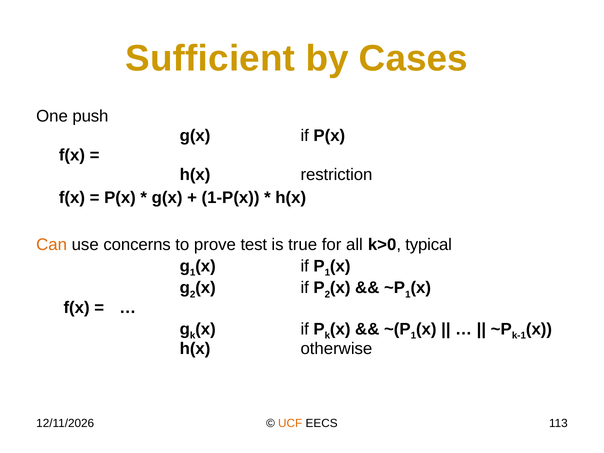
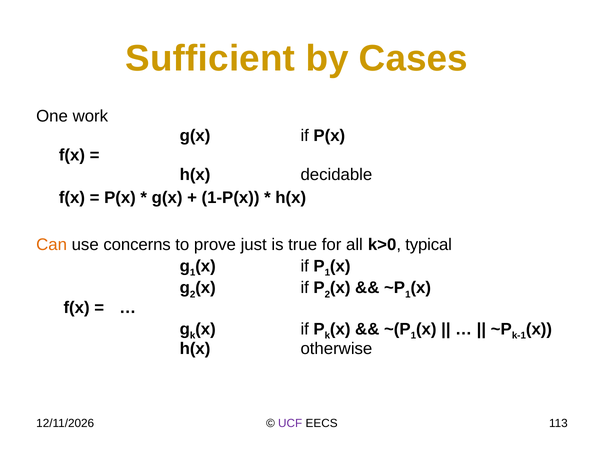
push: push -> work
restriction: restriction -> decidable
test: test -> just
UCF colour: orange -> purple
